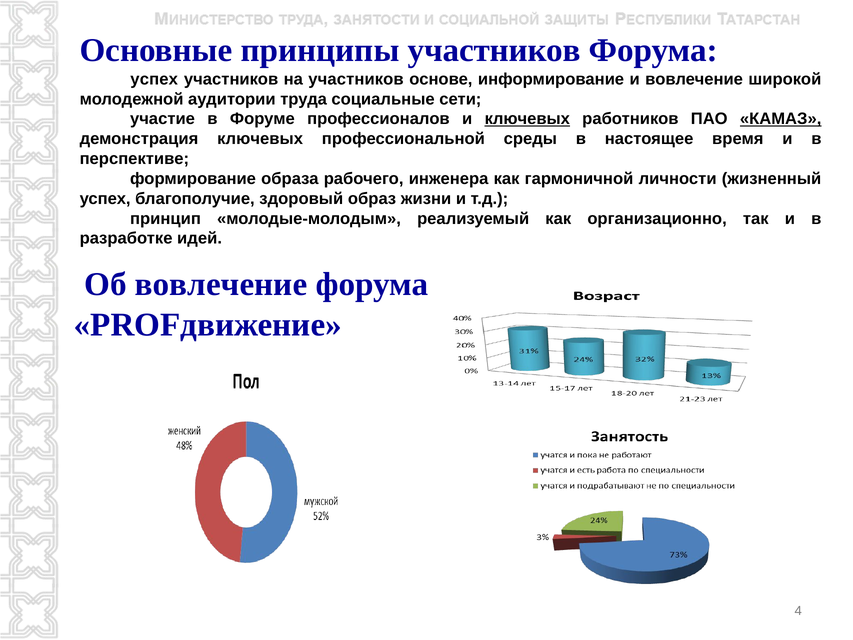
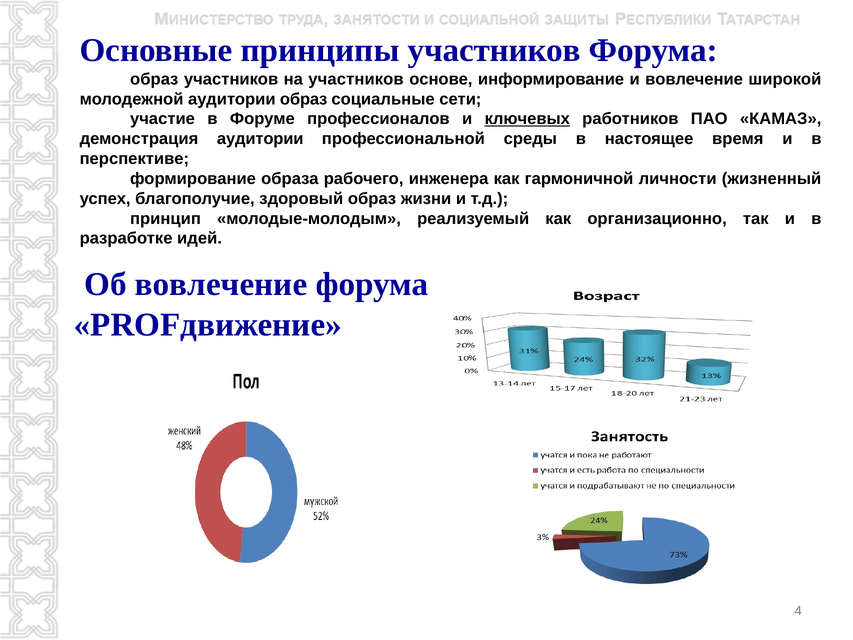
успех at (154, 79): успех -> образ
аудитории труда: труда -> образ
КАМАЗ underline: present -> none
демонстрация ключевых: ключевых -> аудитории
